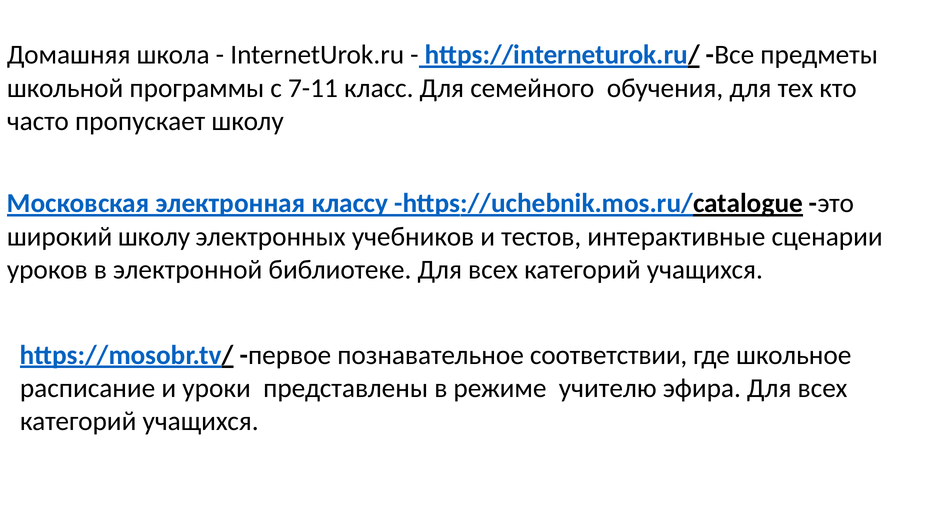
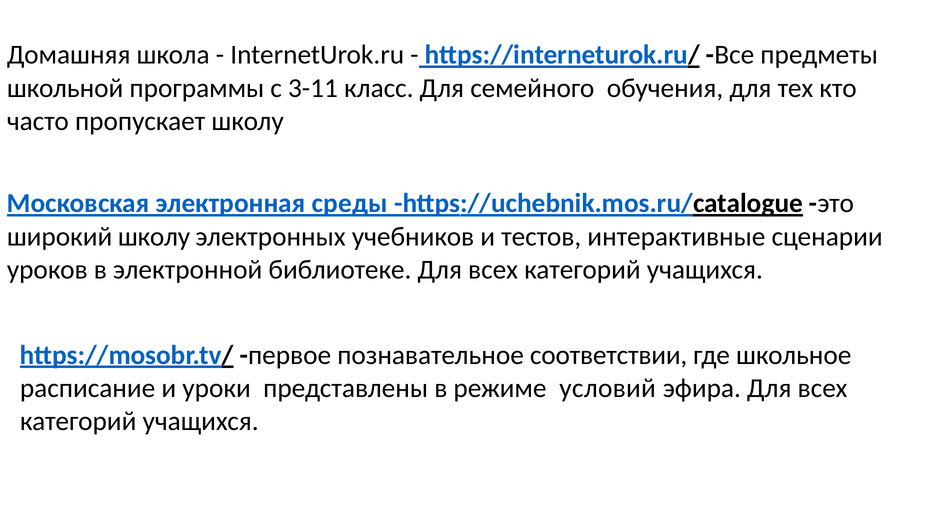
7-11: 7-11 -> 3-11
классу: классу -> среды
учителю: учителю -> условий
